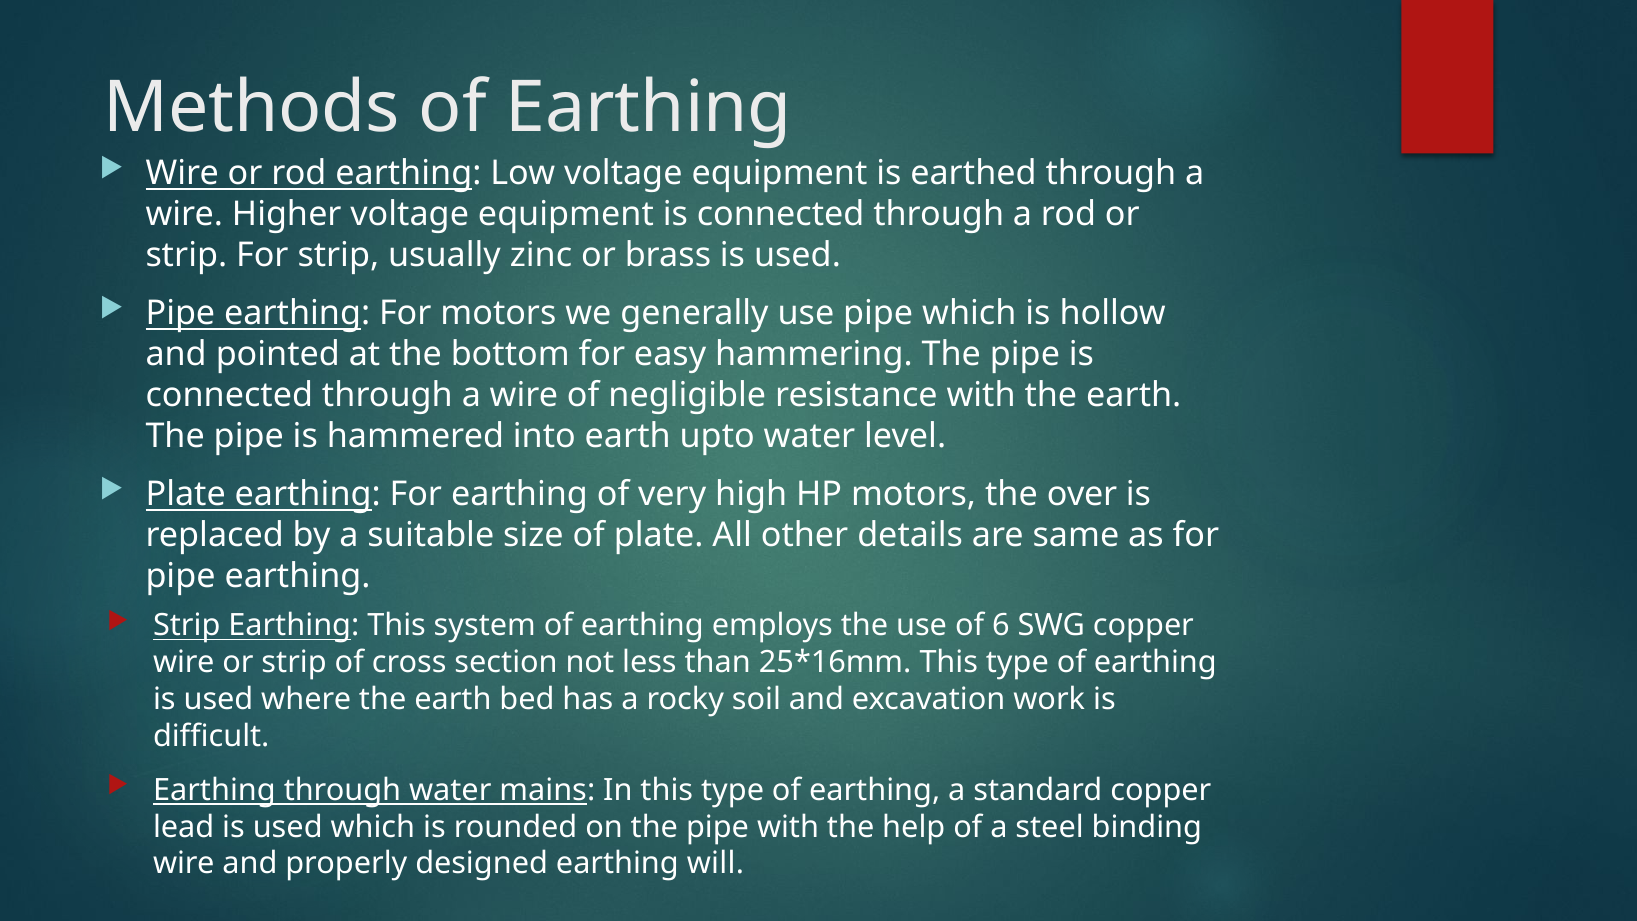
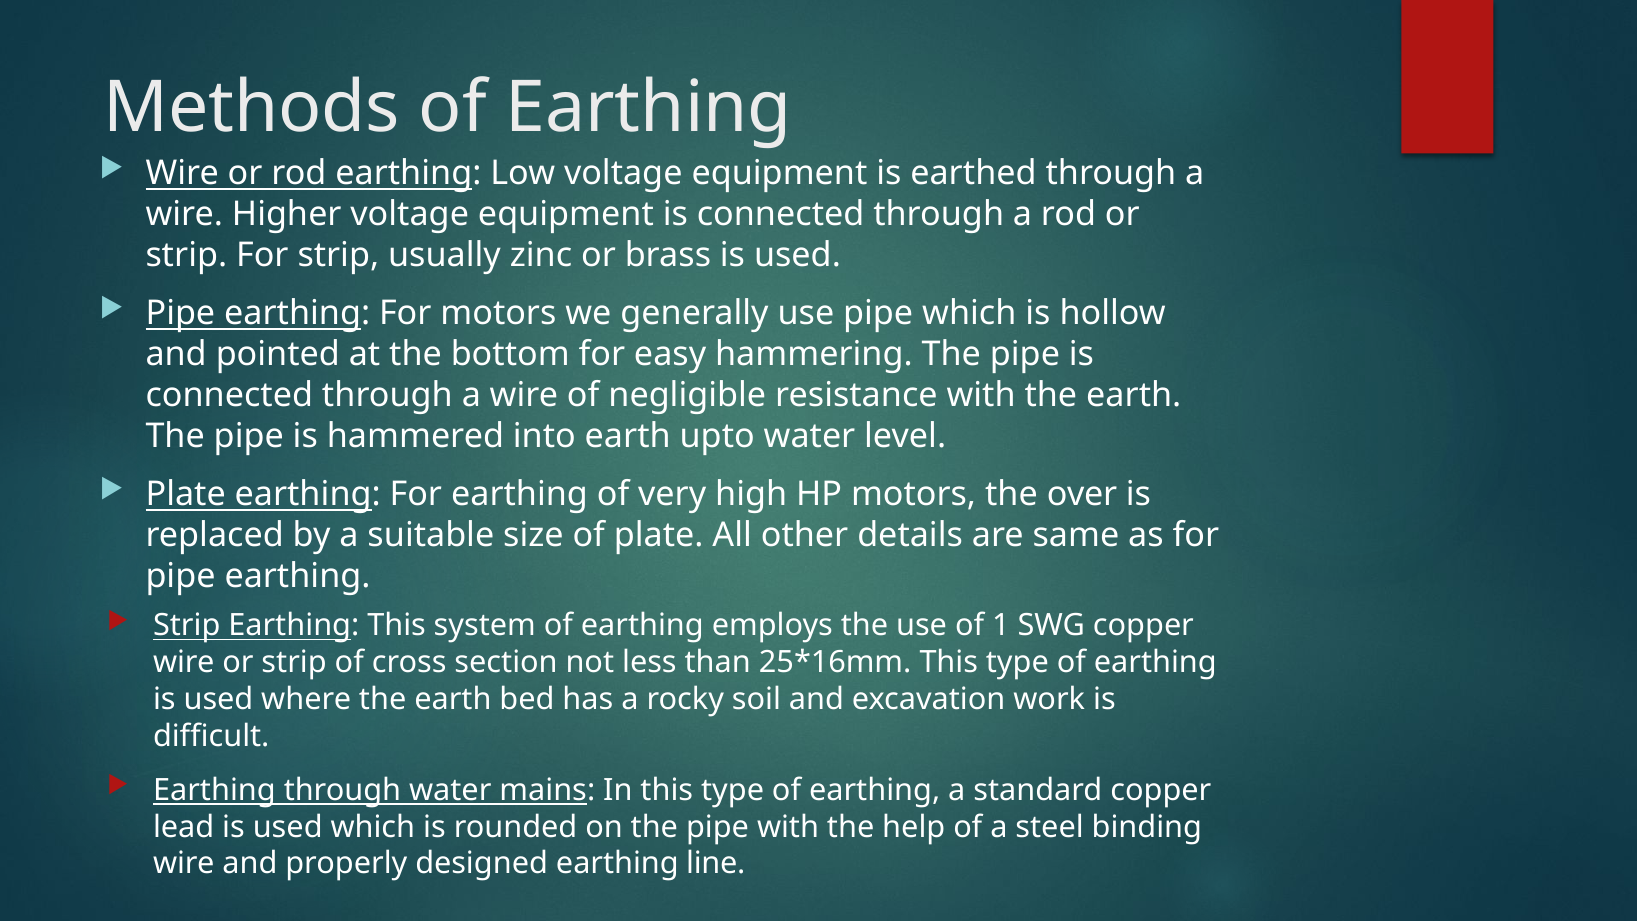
6: 6 -> 1
will: will -> line
